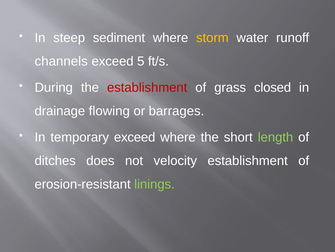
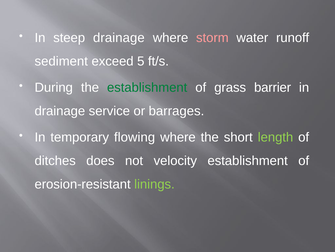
steep sediment: sediment -> drainage
storm colour: yellow -> pink
channels: channels -> sediment
establishment at (147, 87) colour: red -> green
closed: closed -> barrier
flowing: flowing -> service
temporary exceed: exceed -> flowing
